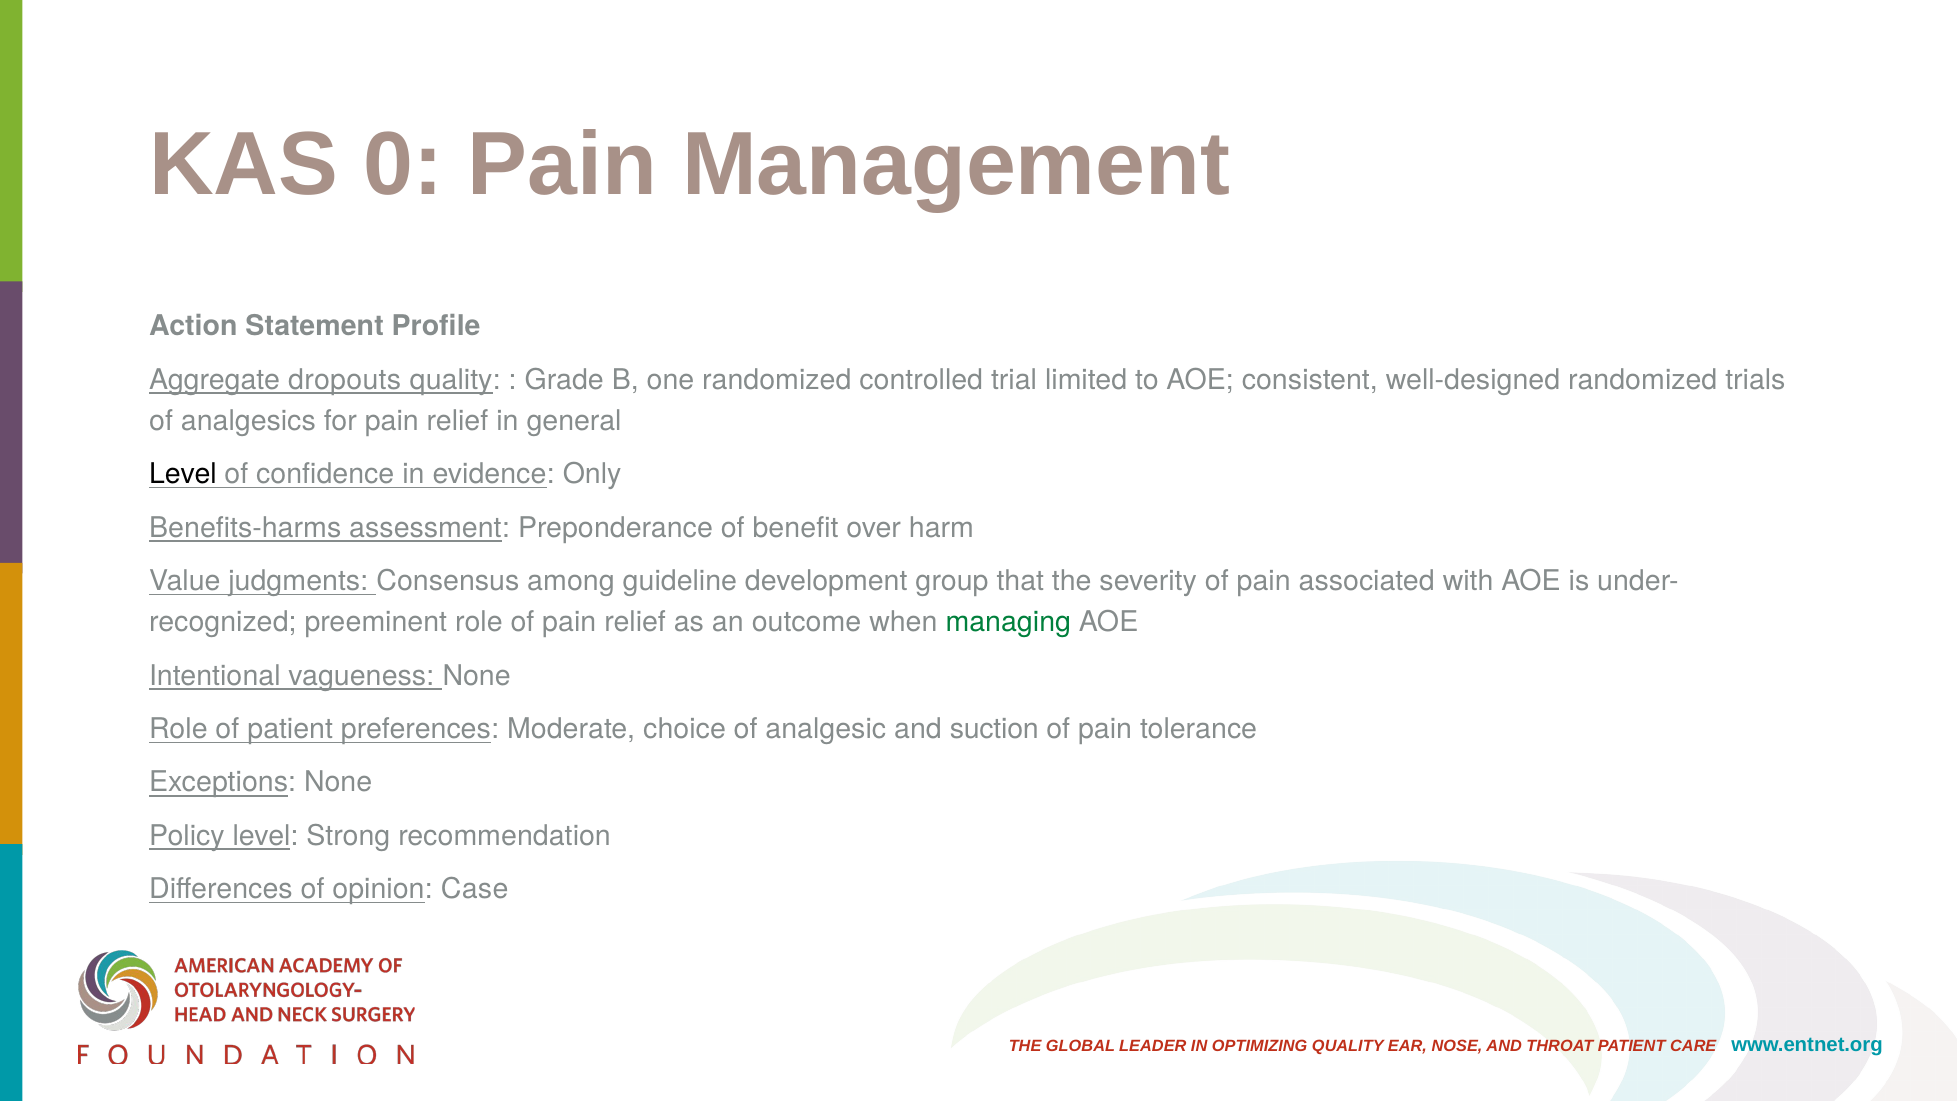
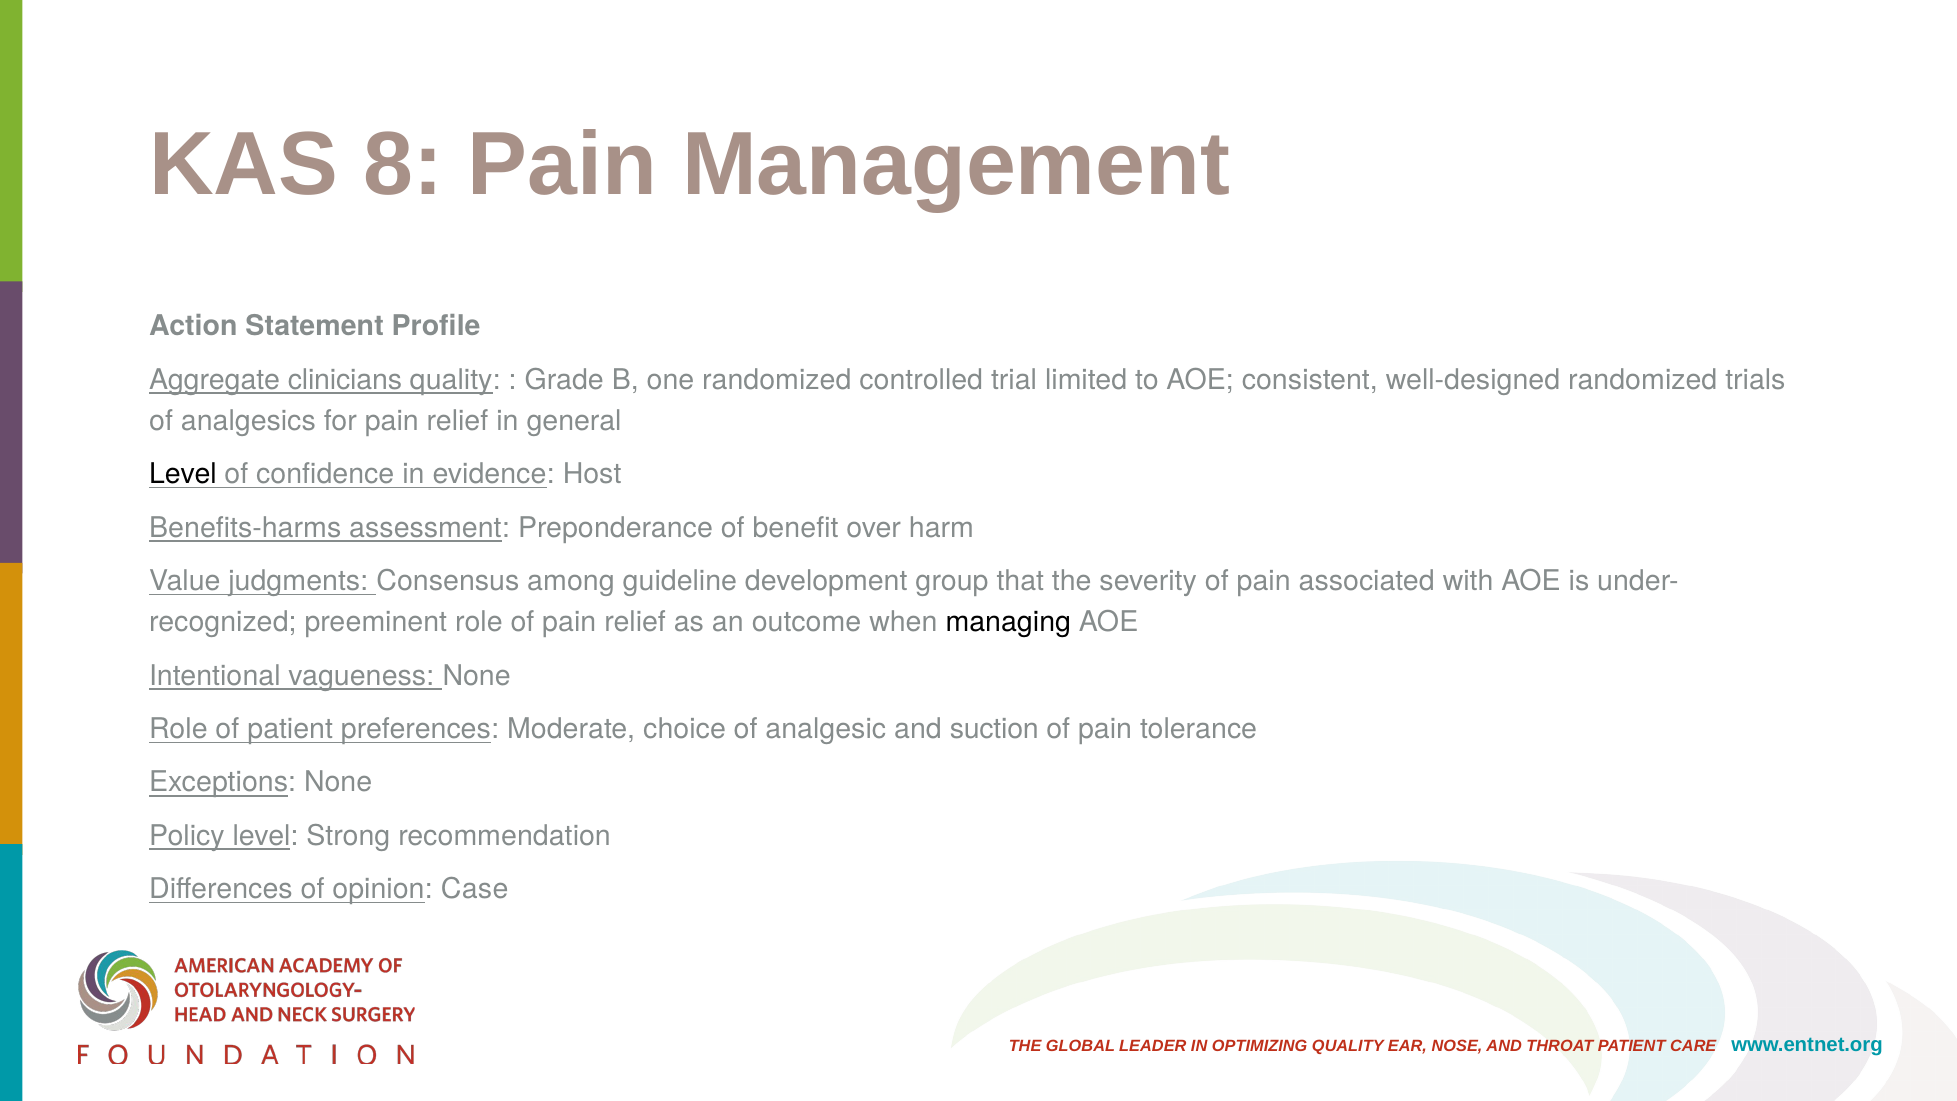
0: 0 -> 8
dropouts: dropouts -> clinicians
Only: Only -> Host
managing colour: green -> black
